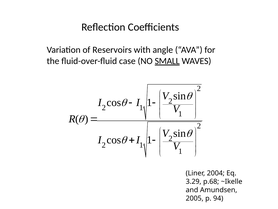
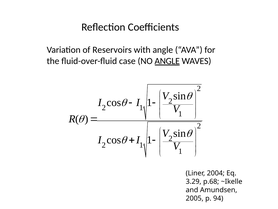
NO SMALL: SMALL -> ANGLE
